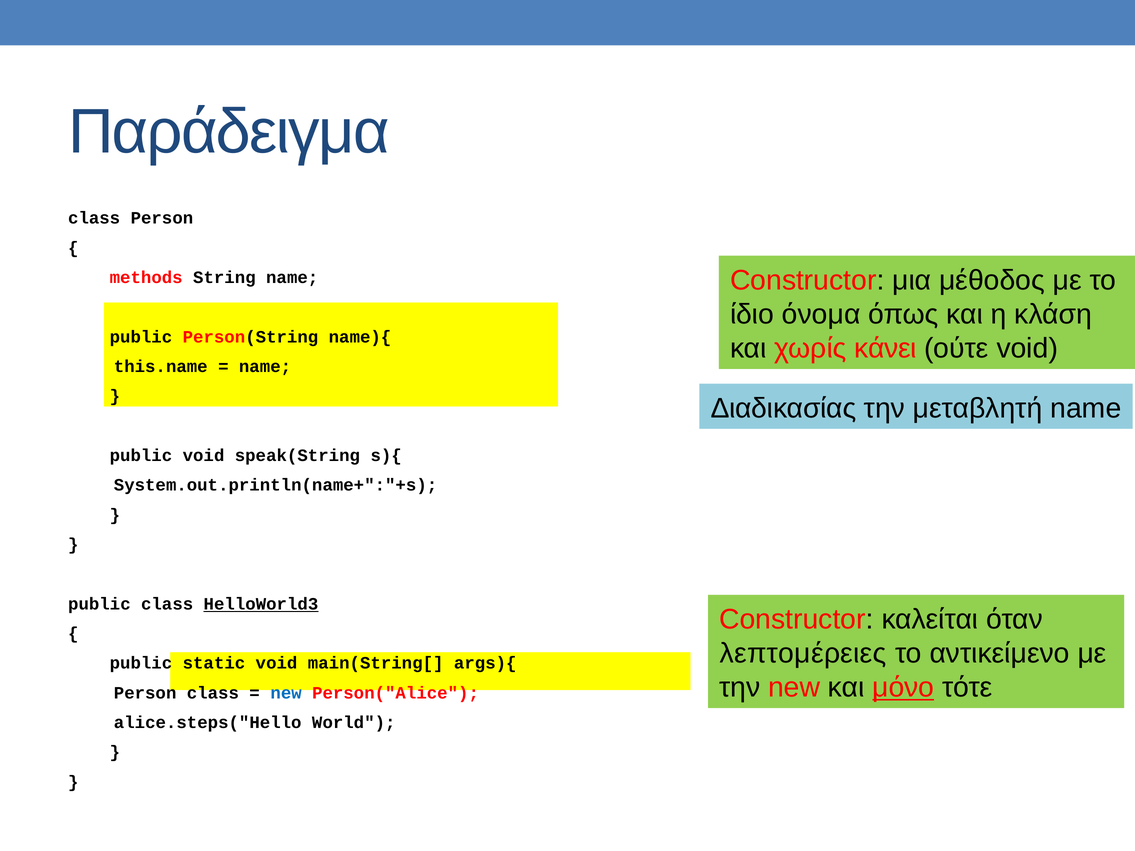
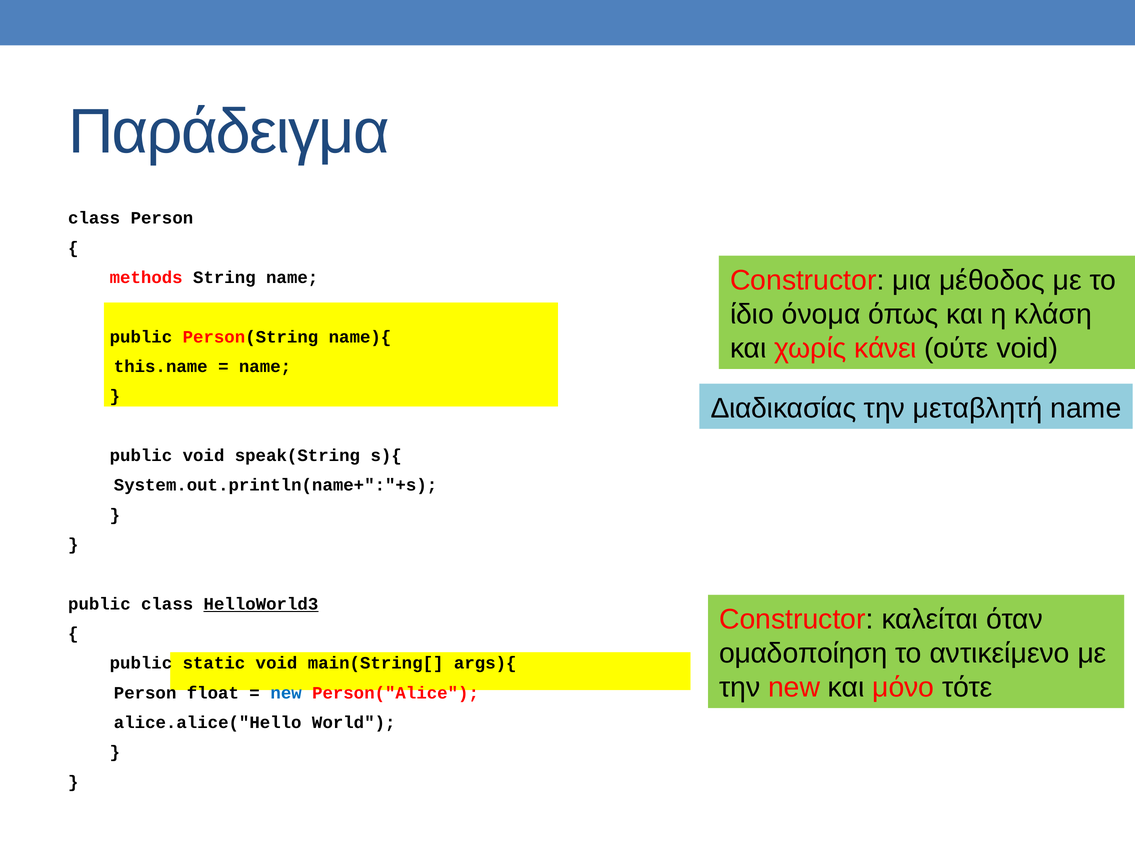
λεπτομέρειες: λεπτομέρειες -> ομαδοποίηση
μόνο underline: present -> none
Person class: class -> float
alice.steps("Hello: alice.steps("Hello -> alice.alice("Hello
